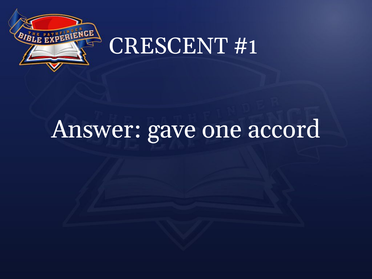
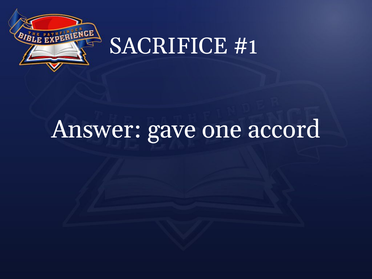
CRESCENT: CRESCENT -> SACRIFICE
